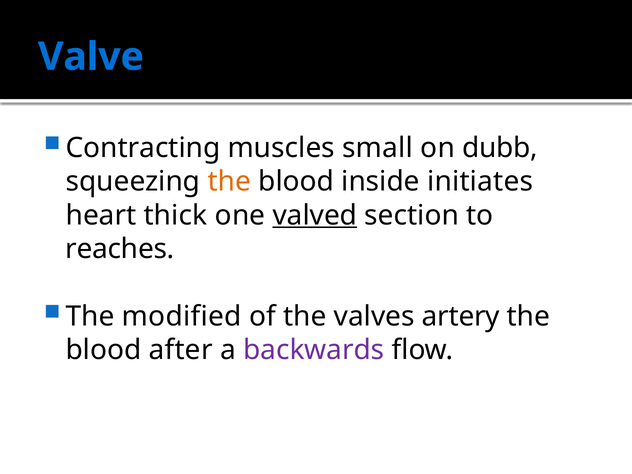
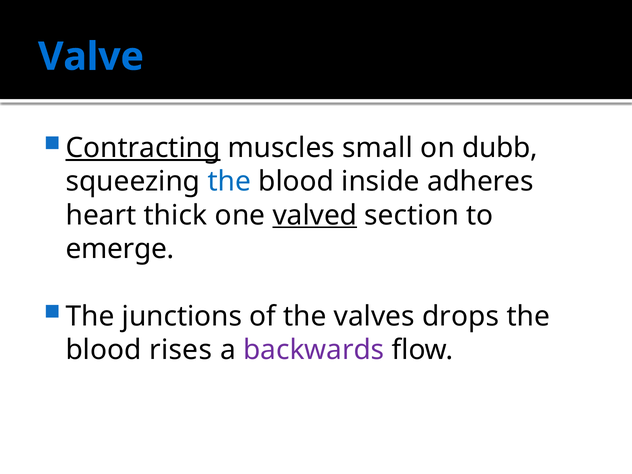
Contracting underline: none -> present
the at (229, 182) colour: orange -> blue
initiates: initiates -> adheres
reaches: reaches -> emerge
modified: modified -> junctions
artery: artery -> drops
after: after -> rises
